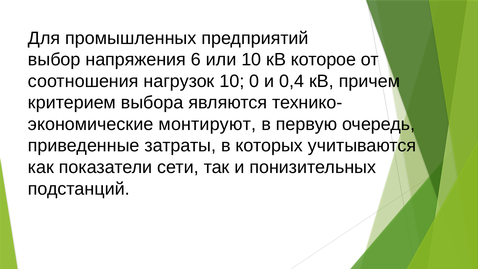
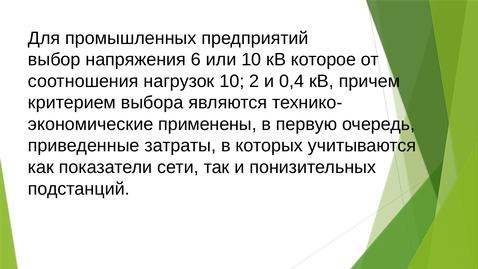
0: 0 -> 2
монтируют: монтируют -> применены
